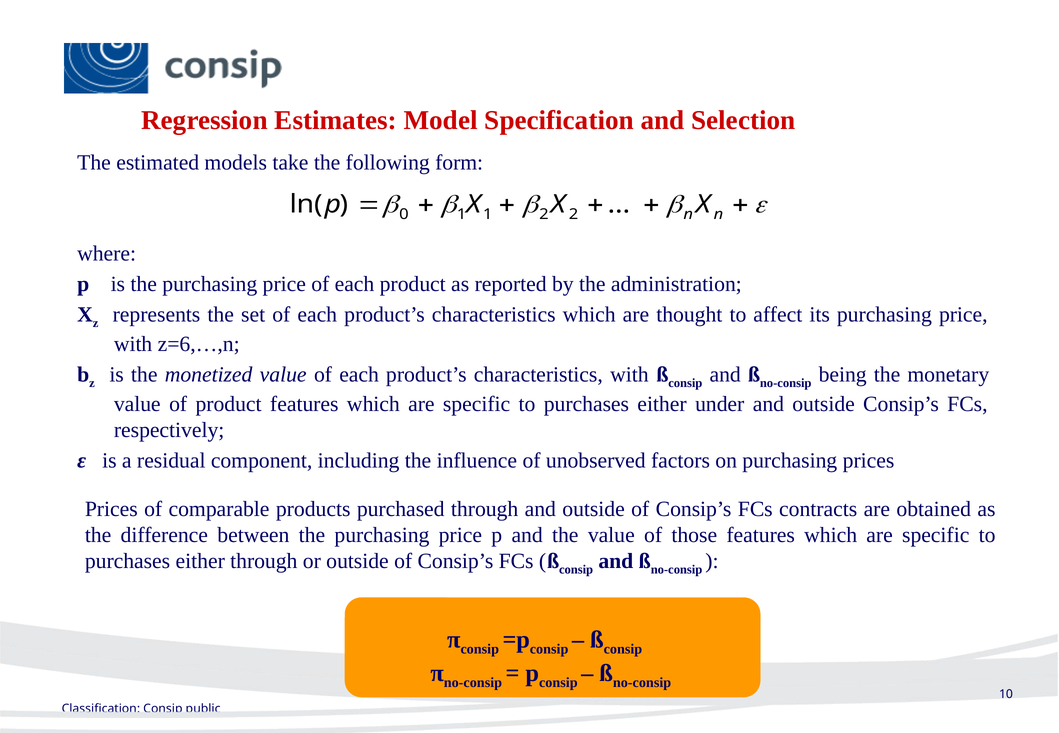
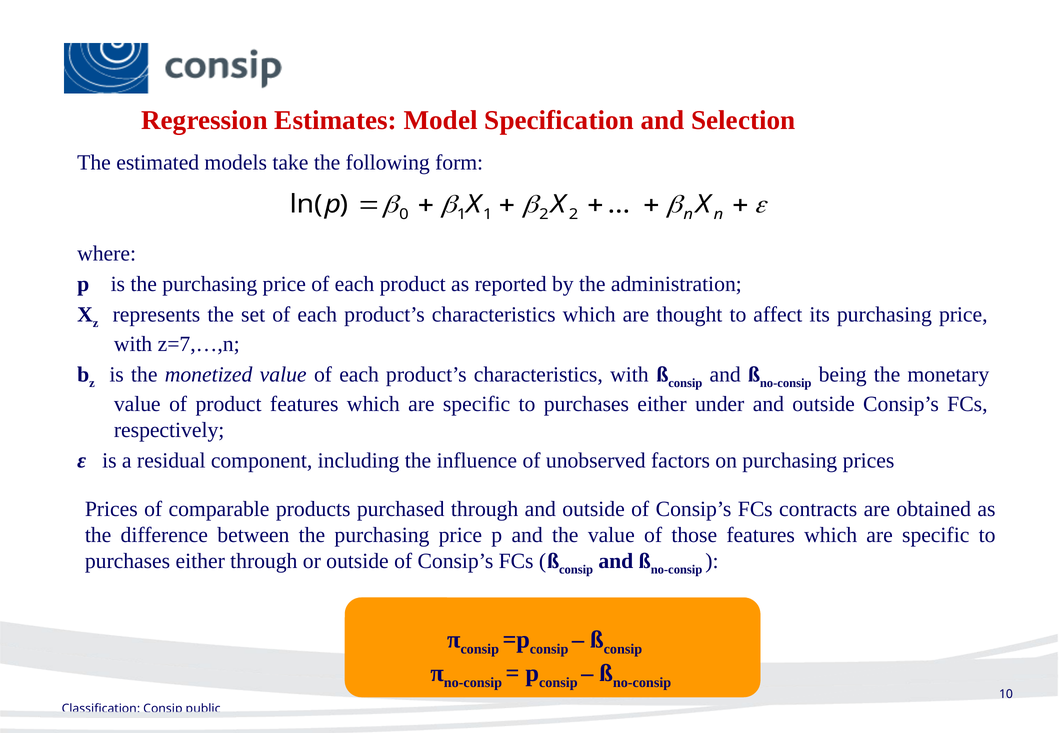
z=6,…,n: z=6,…,n -> z=7,…,n
